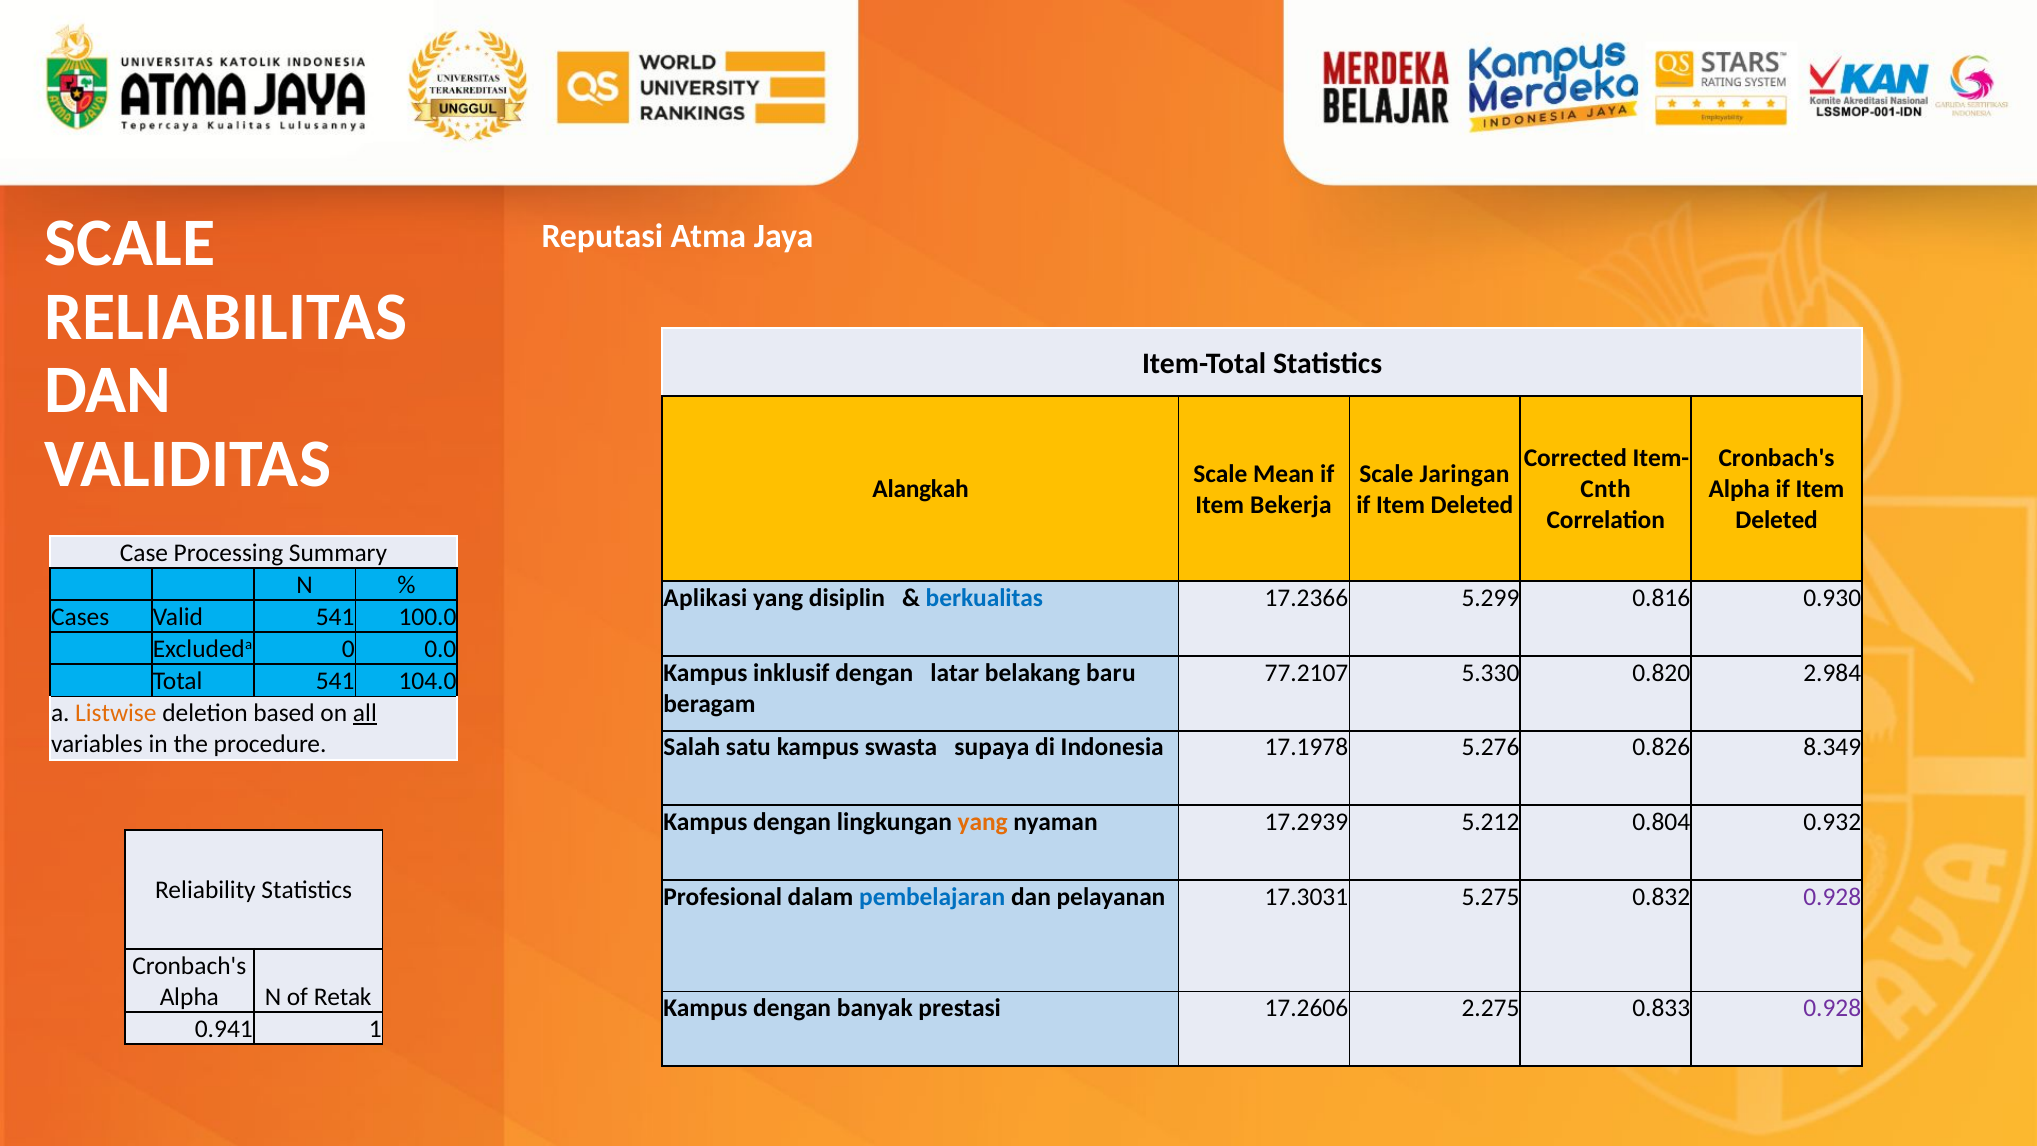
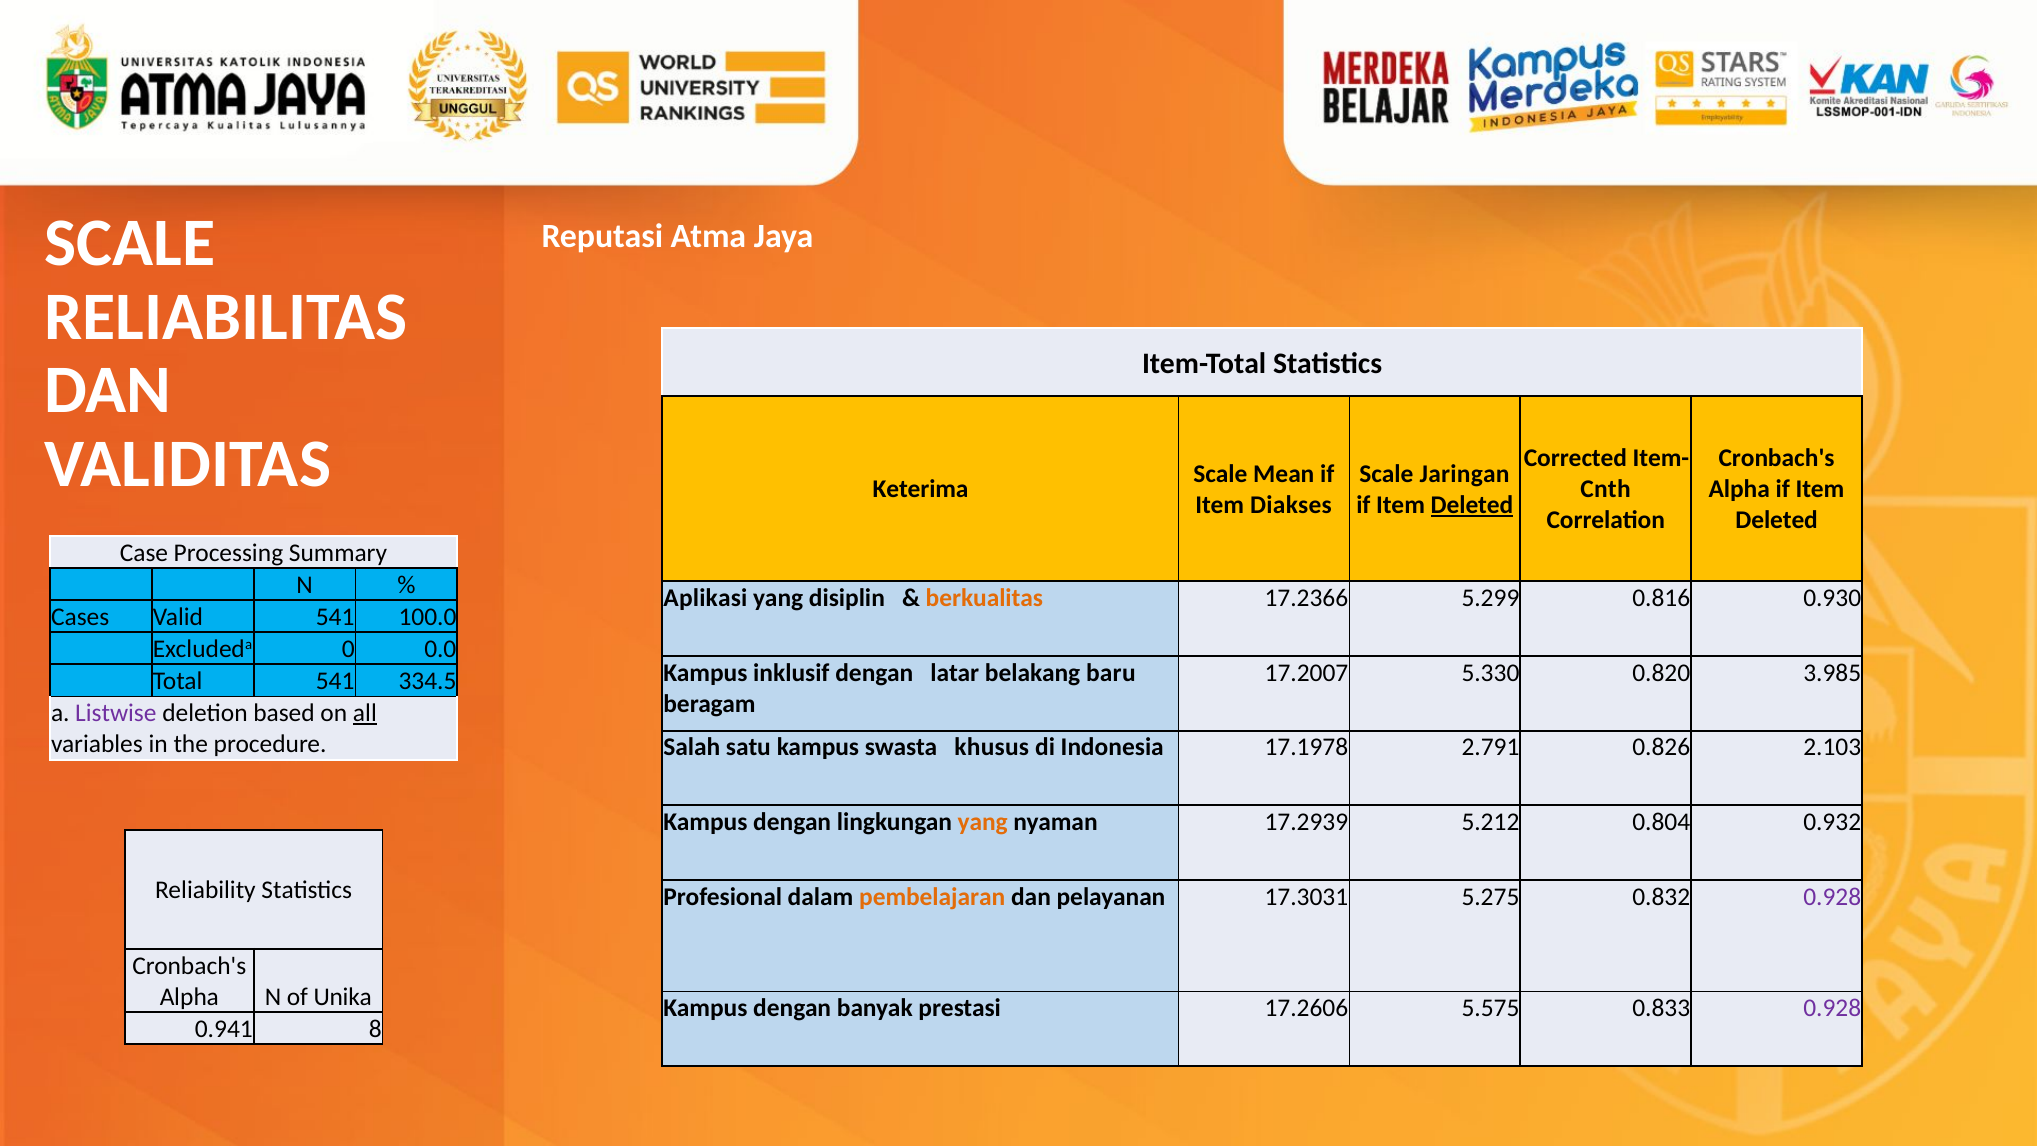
Alangkah: Alangkah -> Keterima
Bekerja: Bekerja -> Diakses
Deleted at (1472, 505) underline: none -> present
berkualitas colour: blue -> orange
77.2107: 77.2107 -> 17.2007
2.984: 2.984 -> 3.985
104.0: 104.0 -> 334.5
Listwise colour: orange -> purple
supaya: supaya -> khusus
5.276: 5.276 -> 2.791
8.349: 8.349 -> 2.103
pembelajaran colour: blue -> orange
Retak: Retak -> Unika
2.275: 2.275 -> 5.575
1: 1 -> 8
